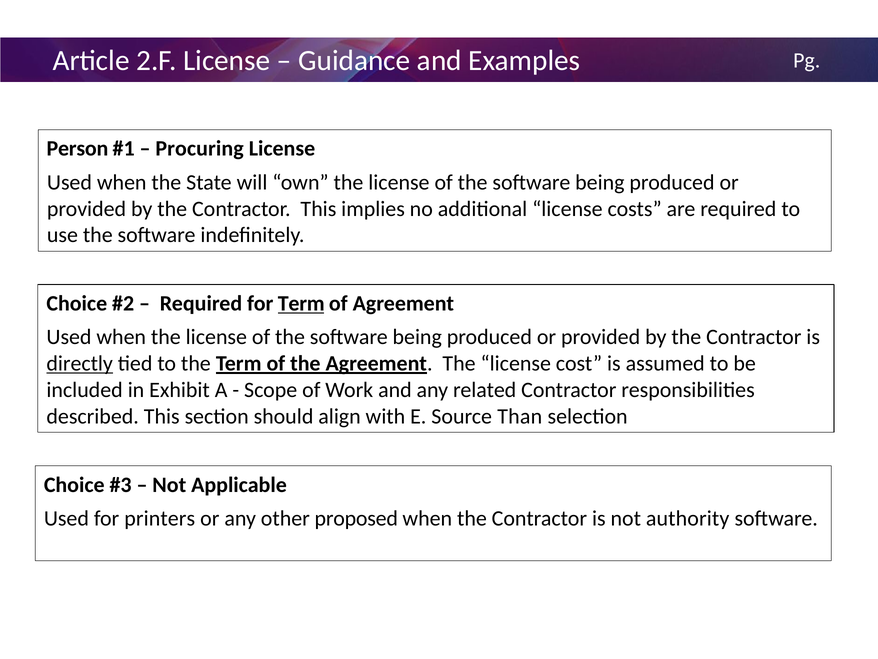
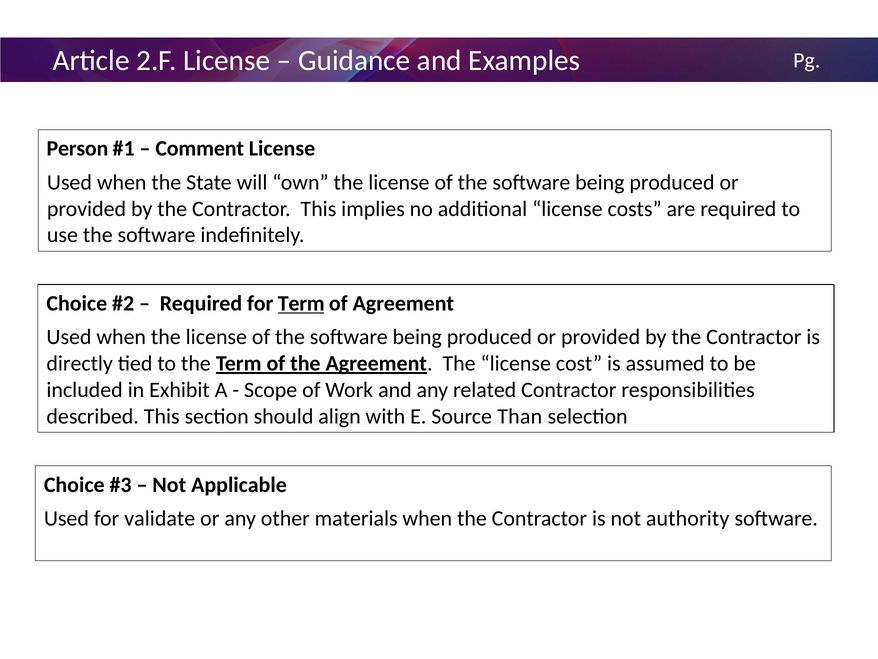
Procuring: Procuring -> Comment
directly underline: present -> none
printers: printers -> validate
proposed: proposed -> materials
